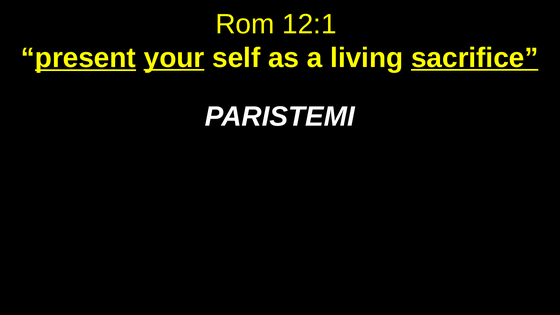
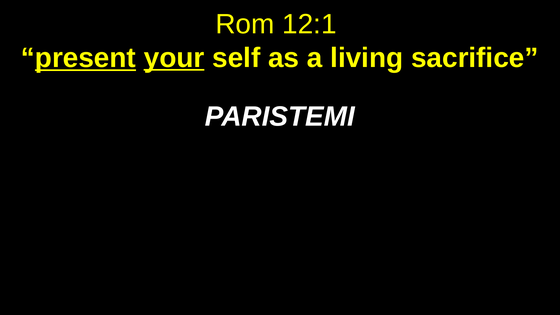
sacrifice underline: present -> none
